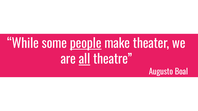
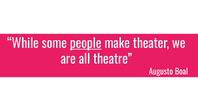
all underline: present -> none
